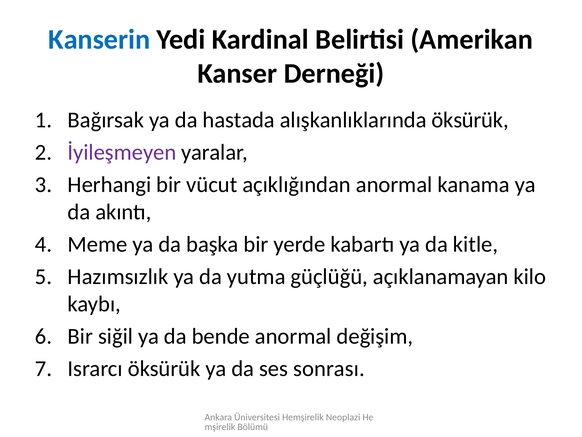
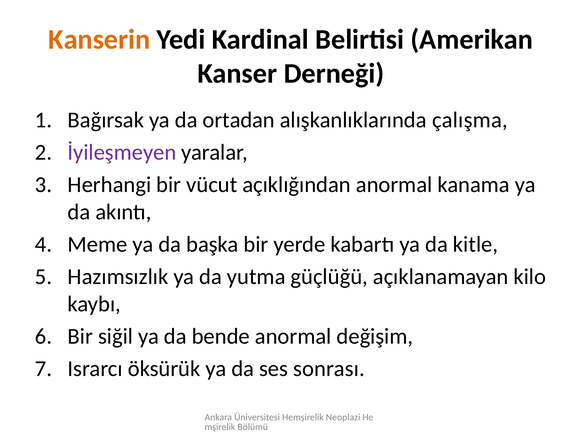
Kanserin colour: blue -> orange
hastada: hastada -> ortadan
alışkanlıklarında öksürük: öksürük -> çalışma
